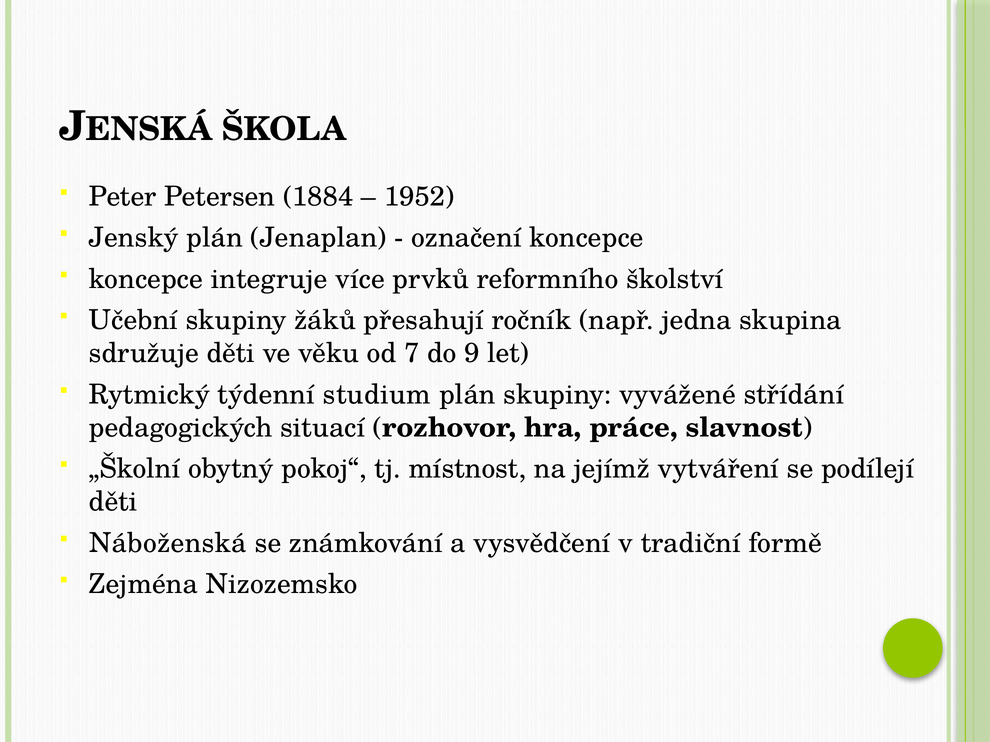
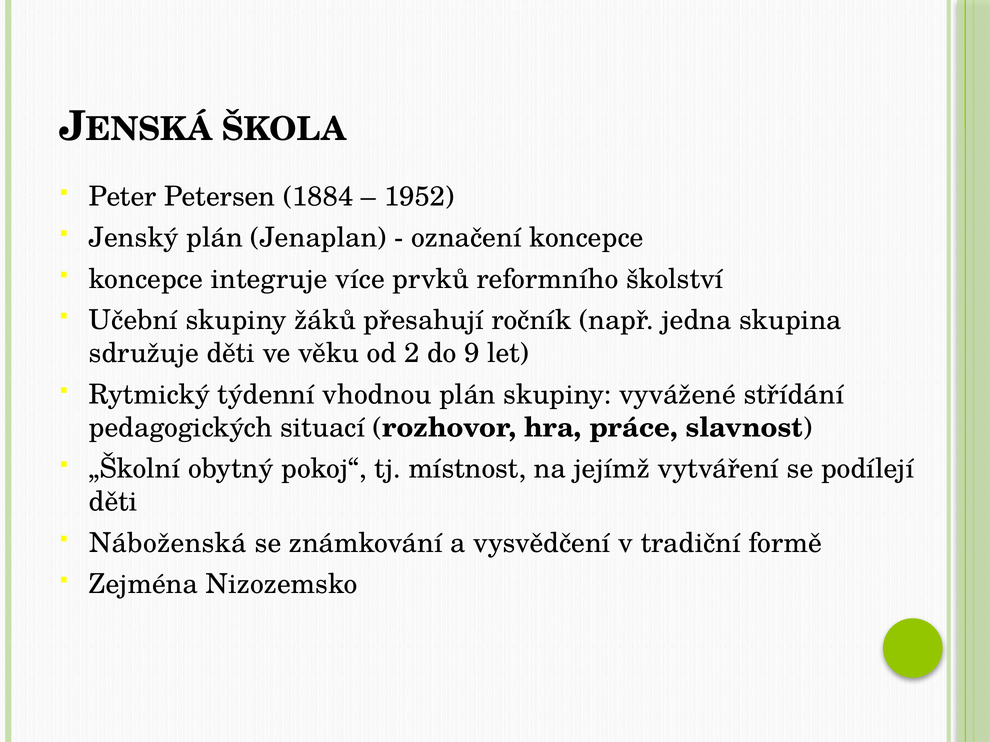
7: 7 -> 2
studium: studium -> vhodnou
